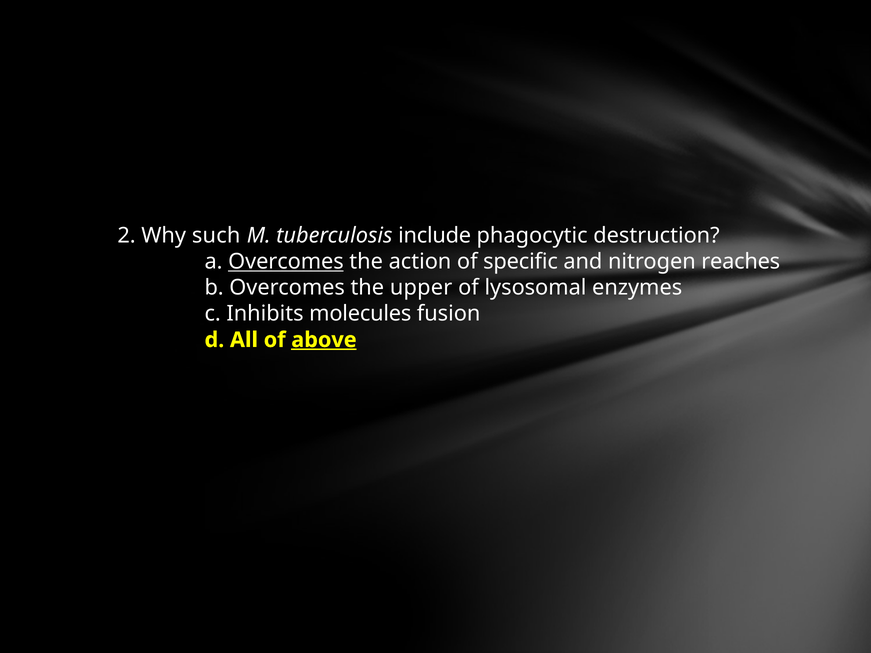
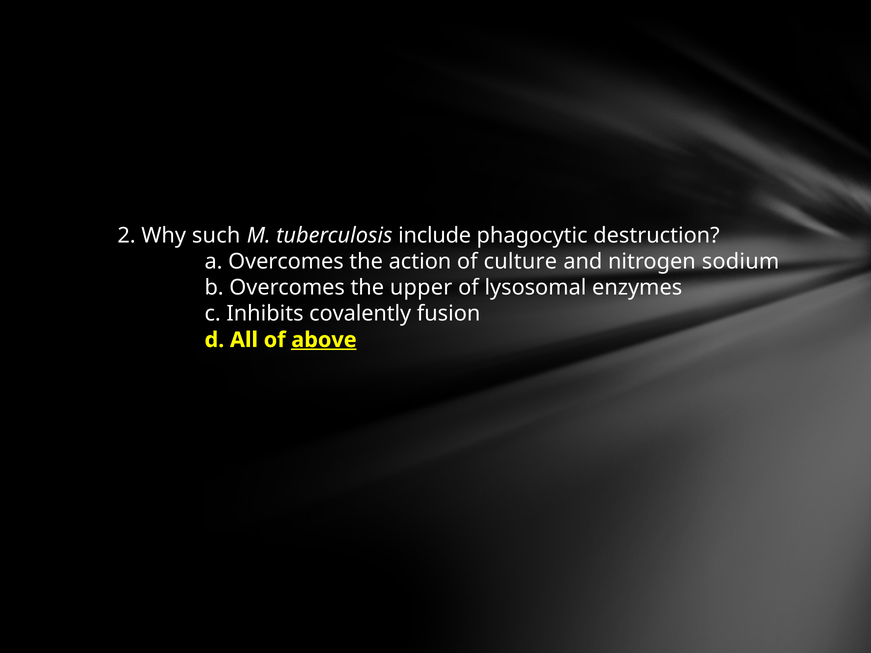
Overcomes at (286, 262) underline: present -> none
specific: specific -> culture
reaches: reaches -> sodium
molecules: molecules -> covalently
